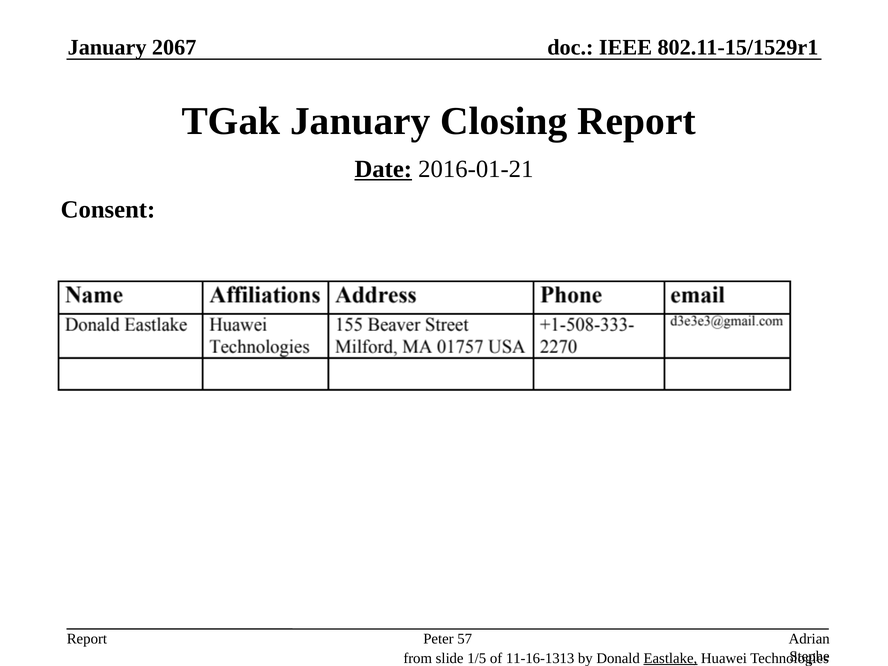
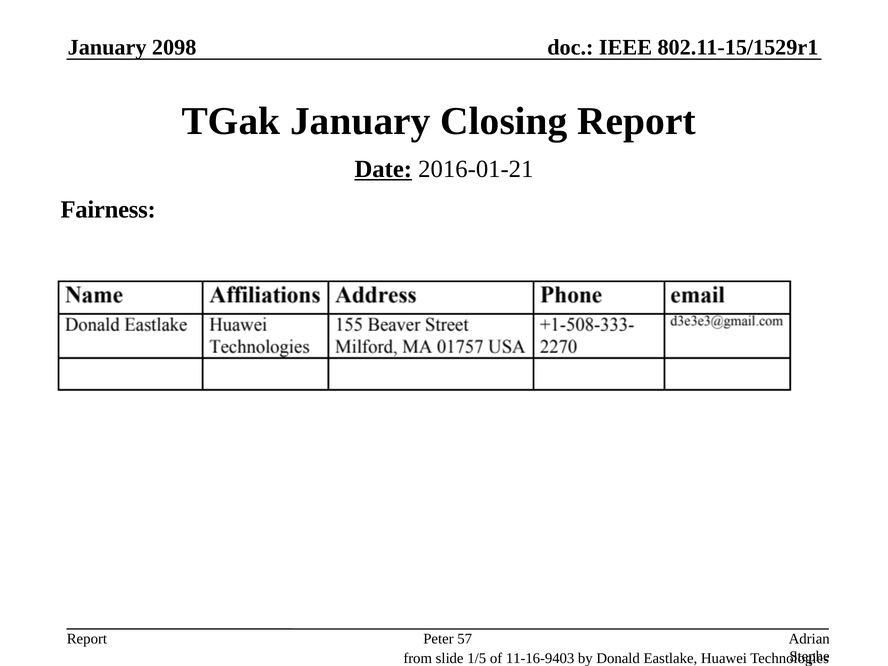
2067: 2067 -> 2098
Consent: Consent -> Fairness
11-16-1313: 11-16-1313 -> 11-16-9403
Eastlake underline: present -> none
